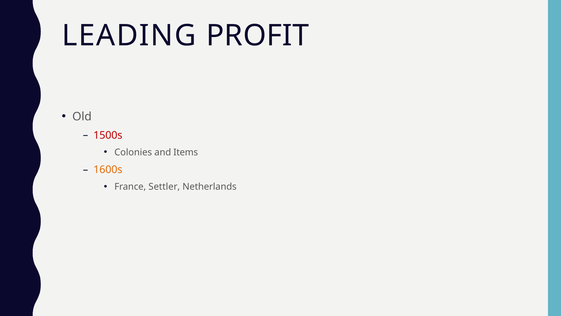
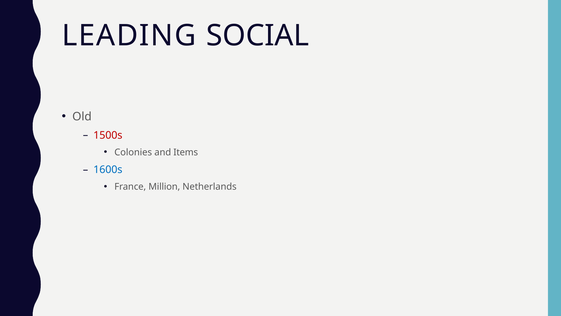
PROFIT: PROFIT -> SOCIAL
1600s colour: orange -> blue
Settler: Settler -> Million
